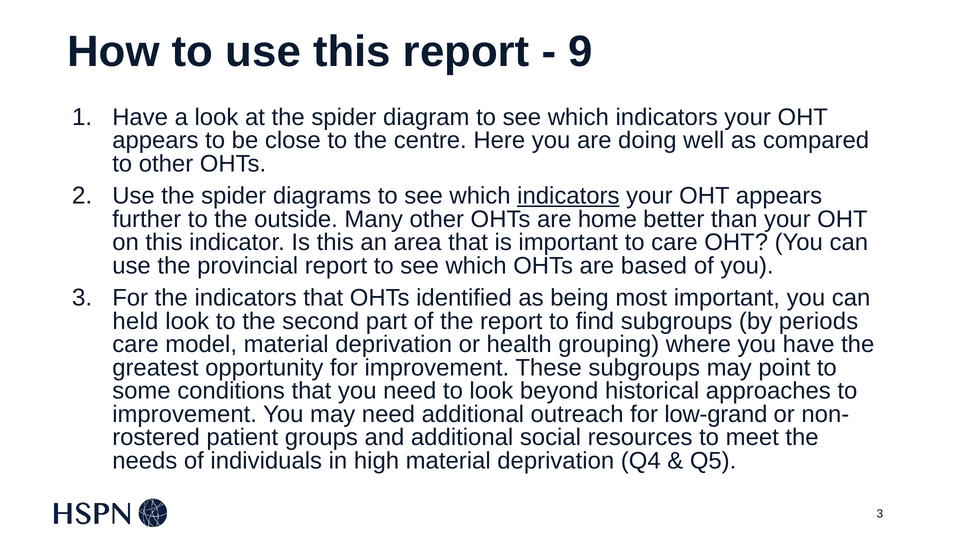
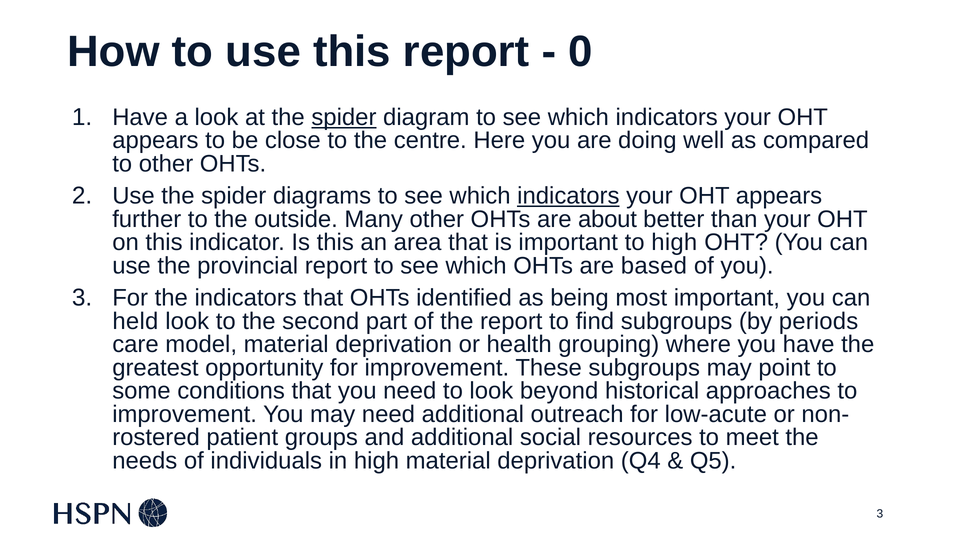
9: 9 -> 0
spider at (344, 117) underline: none -> present
home: home -> about
to care: care -> high
low-grand: low-grand -> low-acute
